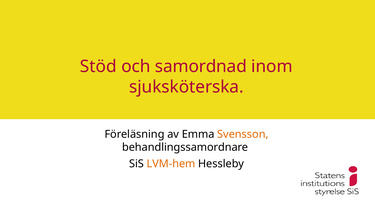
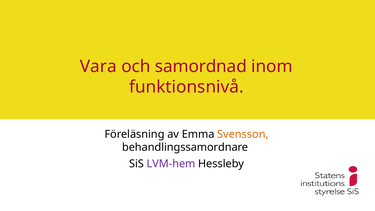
Stöd: Stöd -> Vara
sjuksköterska: sjuksköterska -> funktionsnivå
LVM-hem colour: orange -> purple
